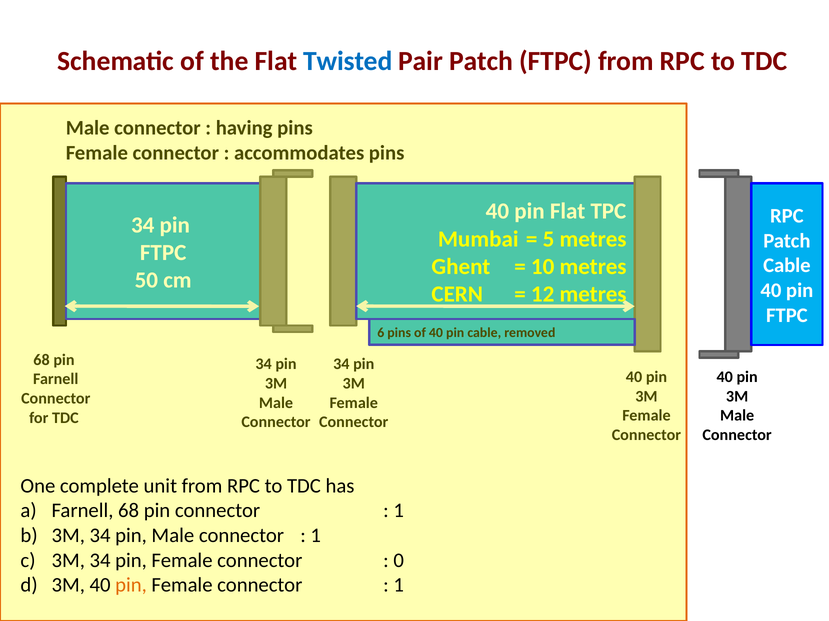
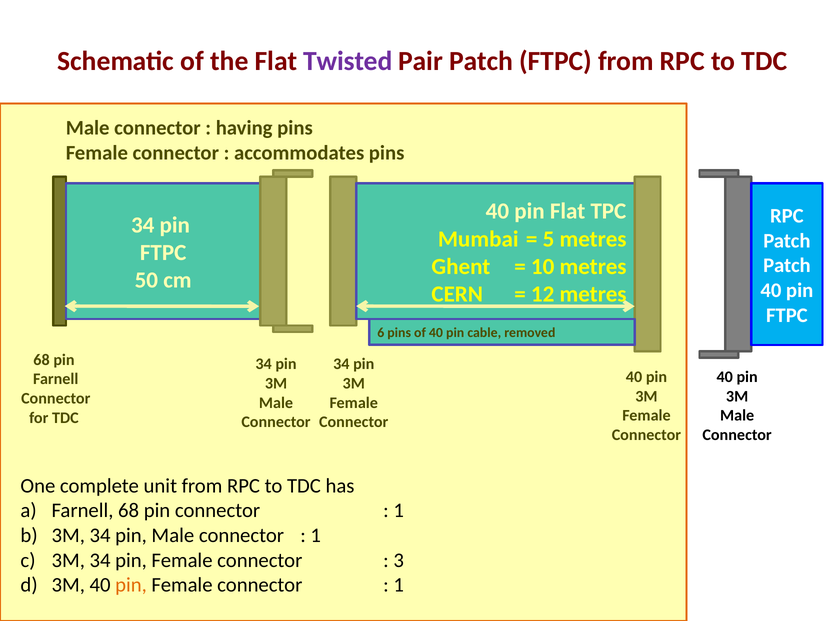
Twisted colour: blue -> purple
Cable at (787, 266): Cable -> Patch
0: 0 -> 3
